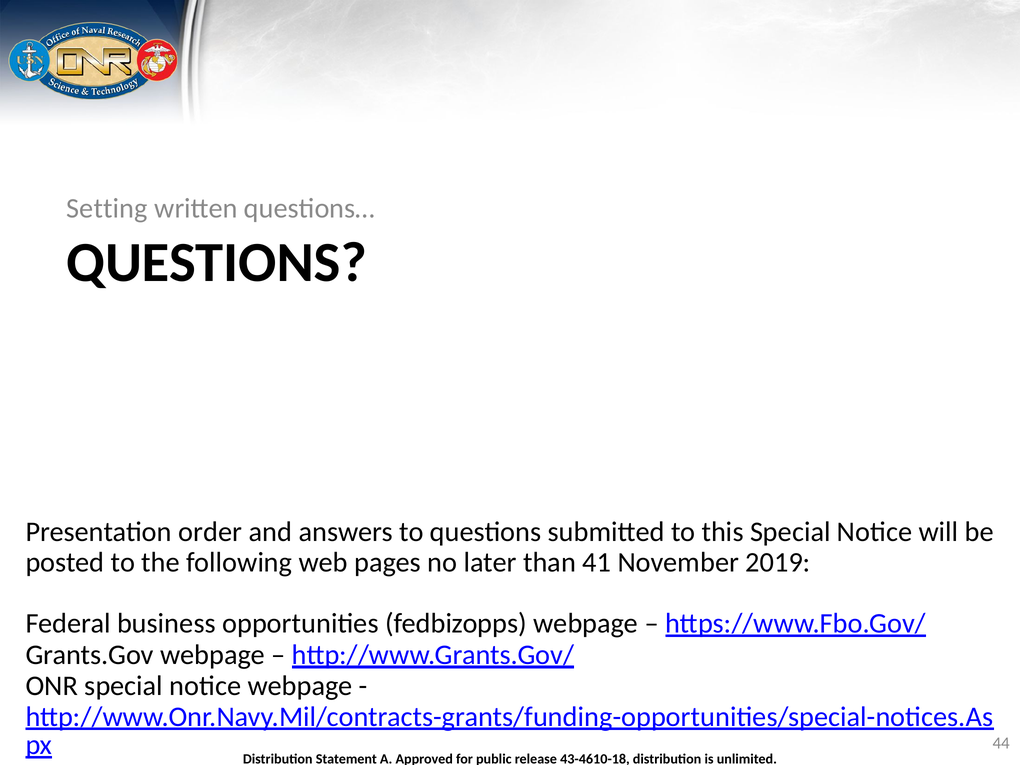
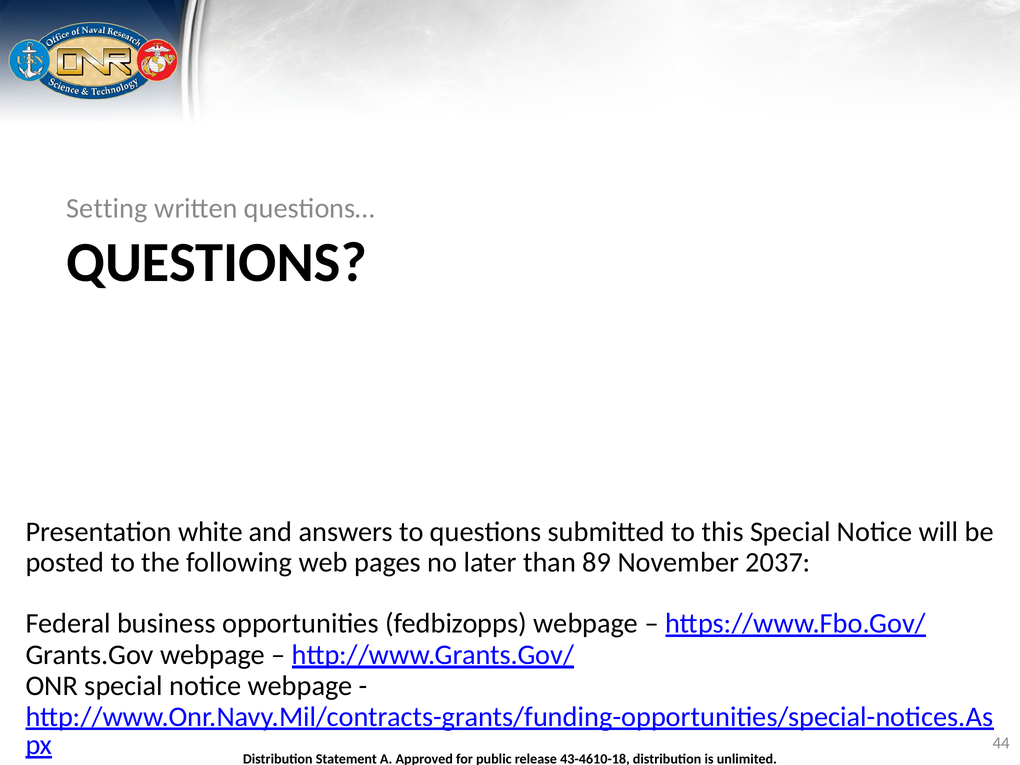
order: order -> white
41: 41 -> 89
2019: 2019 -> 2037
